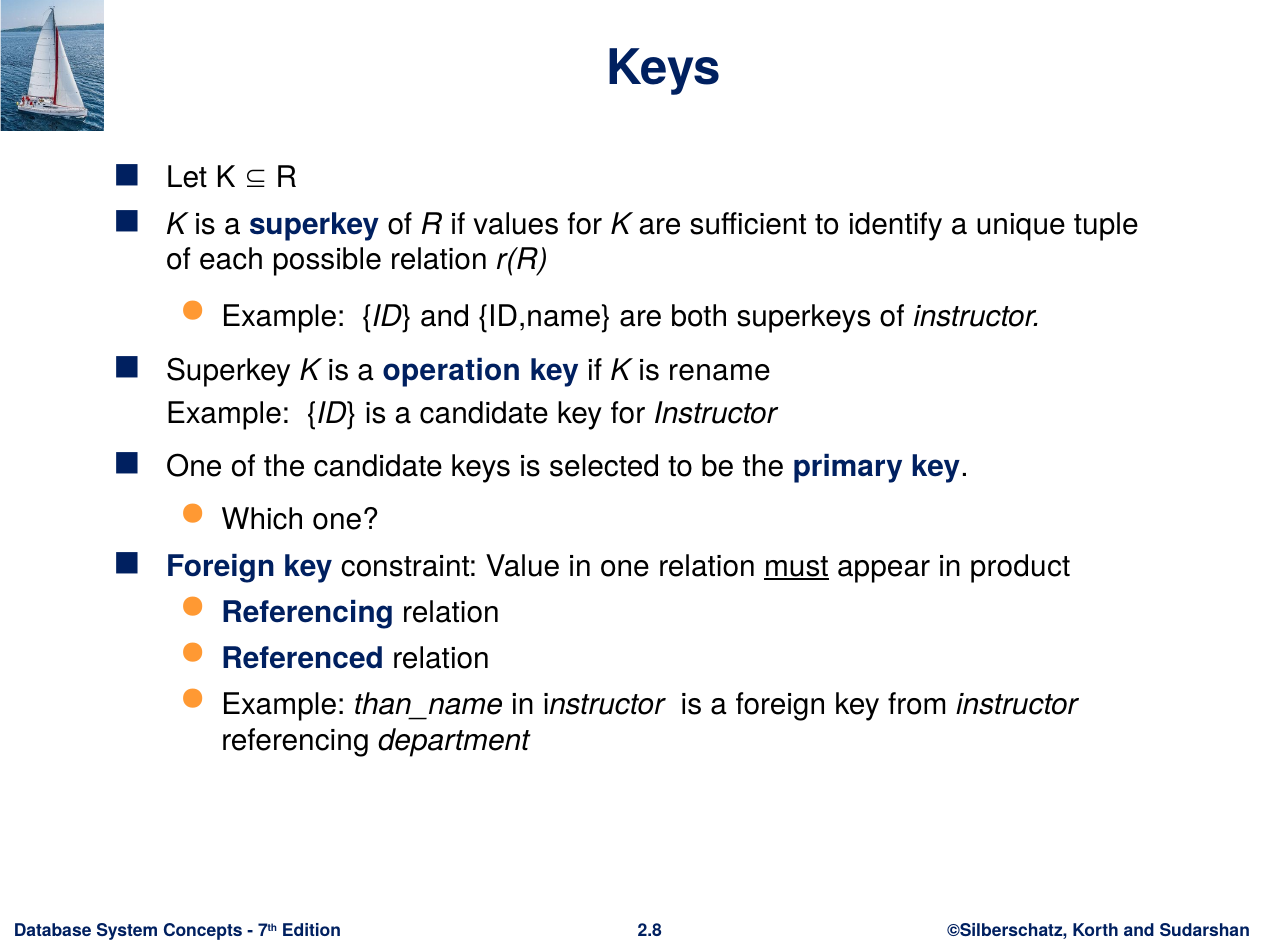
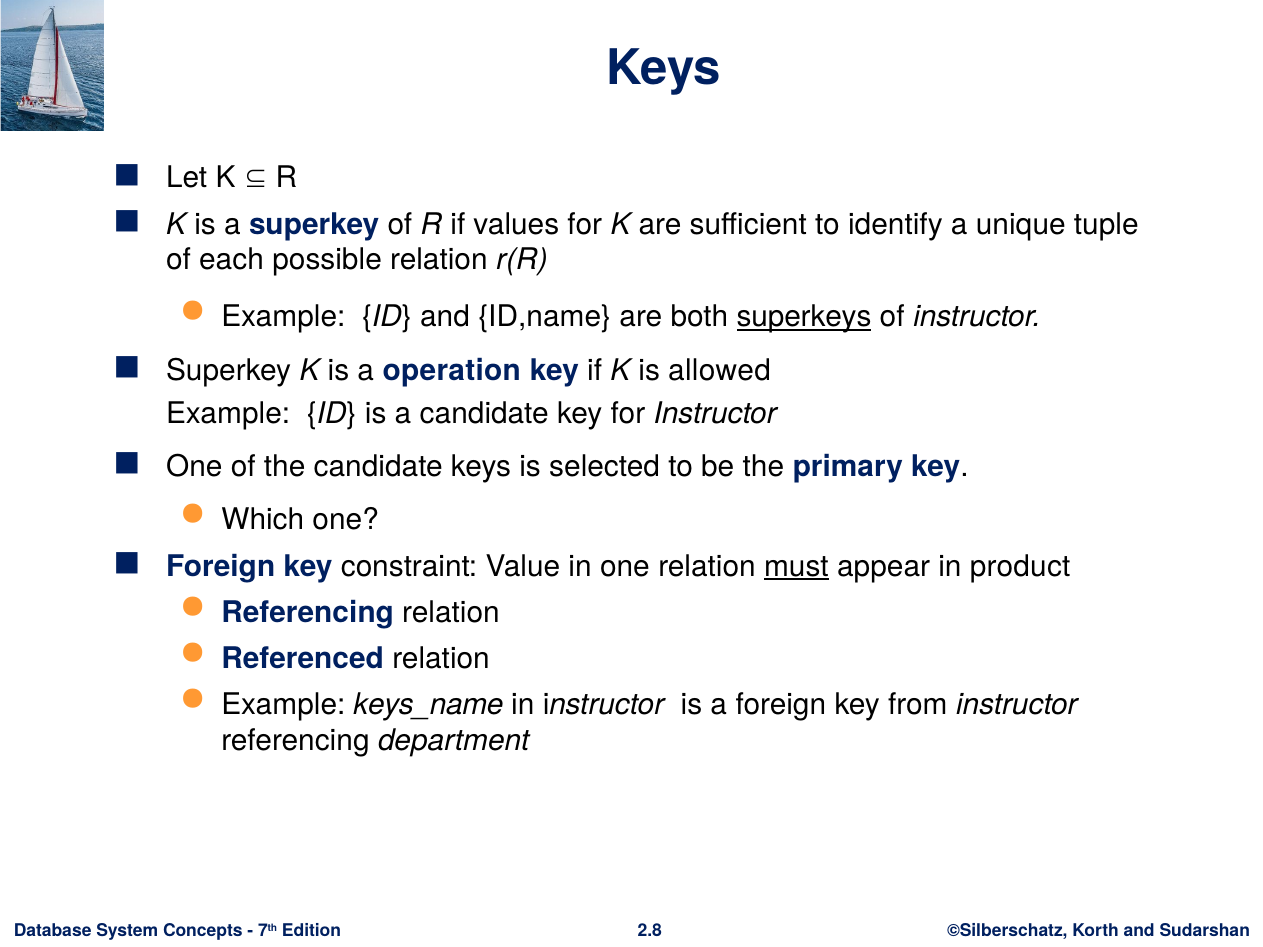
superkeys underline: none -> present
rename: rename -> allowed
than_name: than_name -> keys_name
